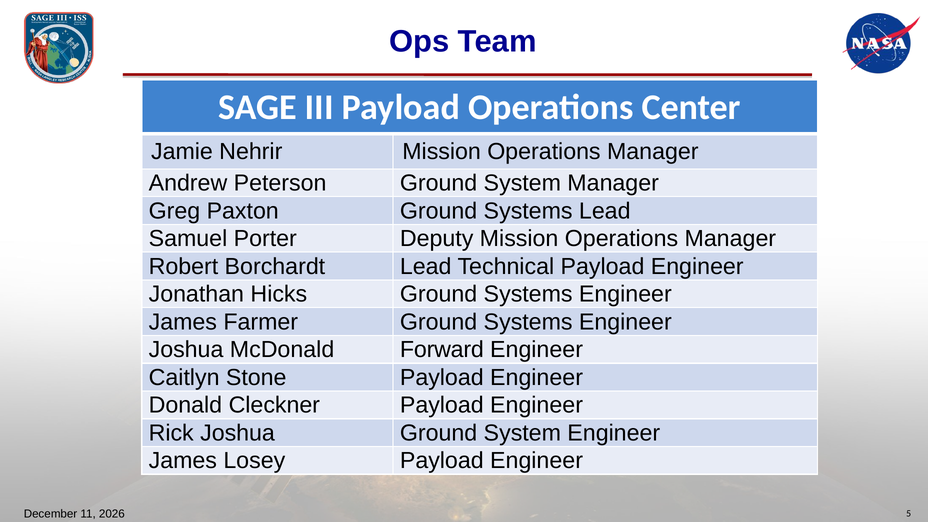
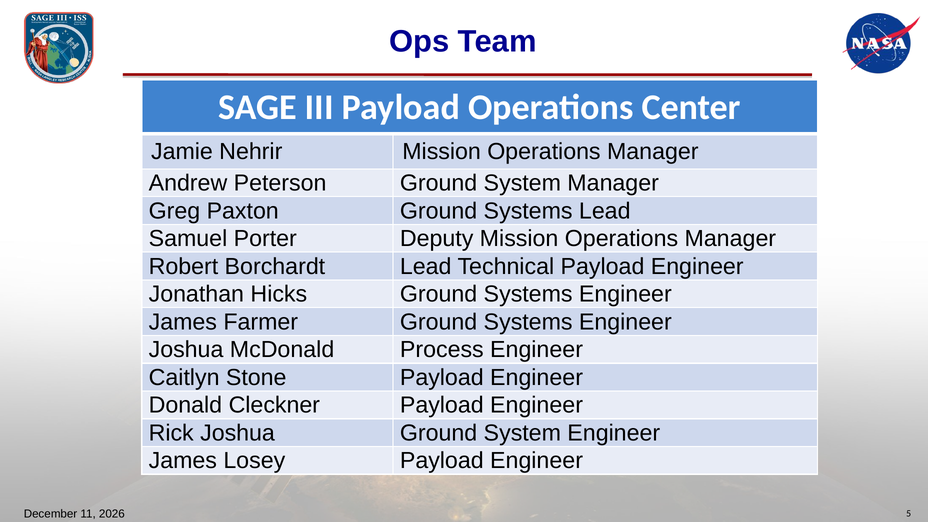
Forward: Forward -> Process
